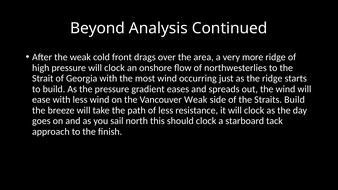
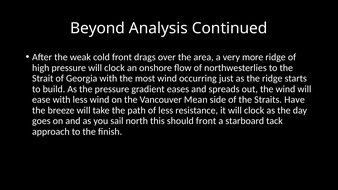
Vancouver Weak: Weak -> Mean
Straits Build: Build -> Have
should clock: clock -> front
